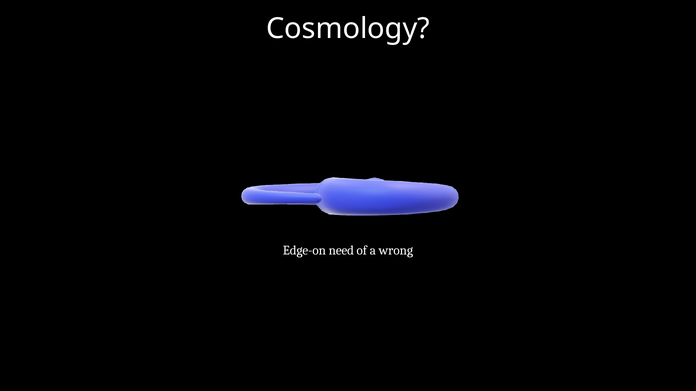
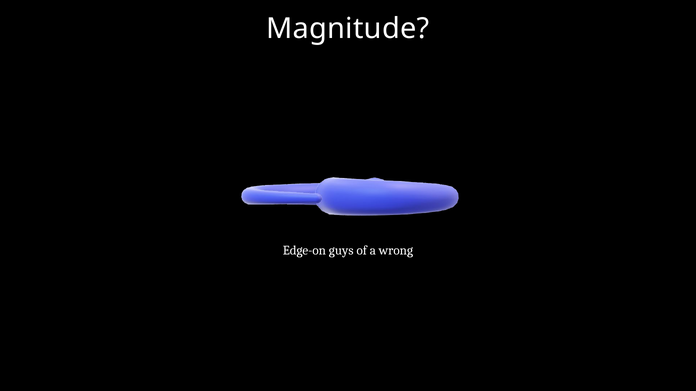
Cosmology: Cosmology -> Magnitude
need: need -> guys
